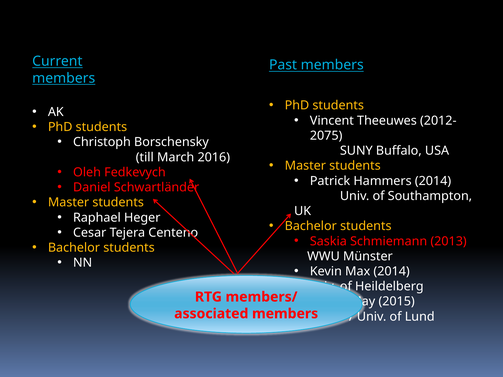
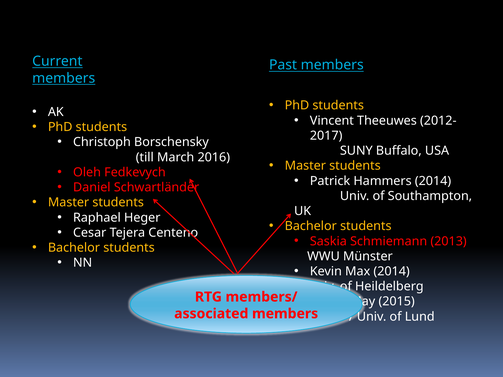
2075: 2075 -> 2017
